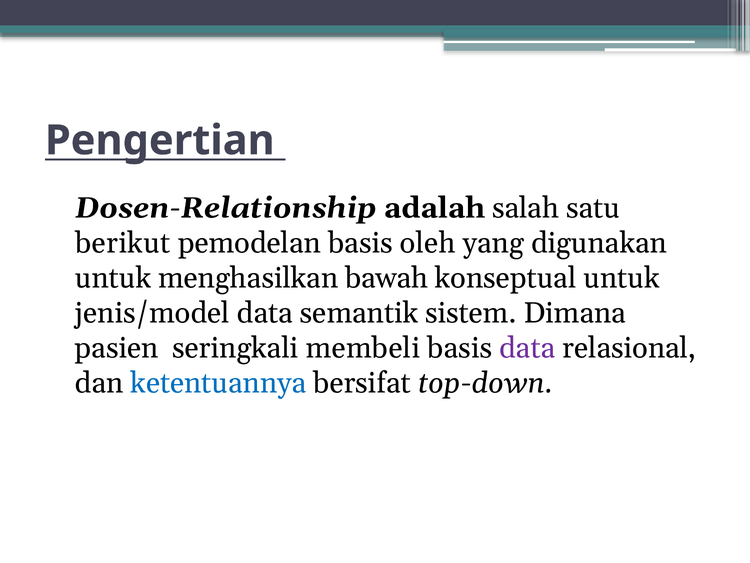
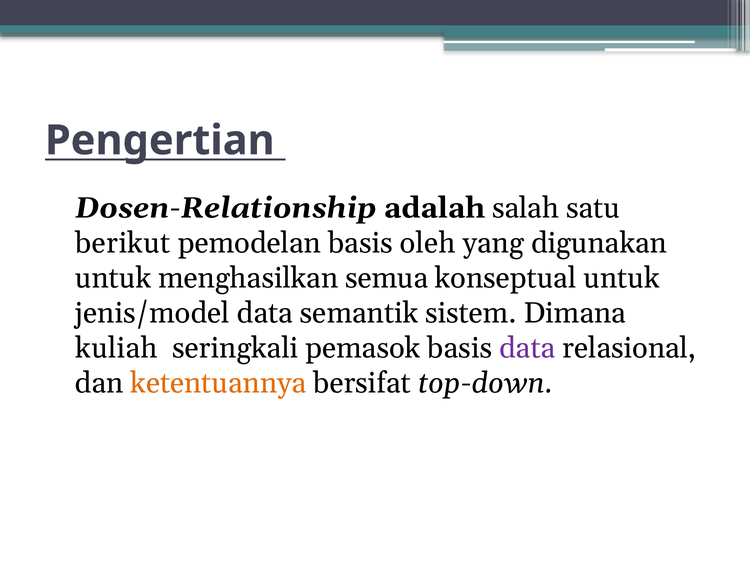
bawah: bawah -> semua
pasien: pasien -> kuliah
membeli: membeli -> pemasok
ketentuannya colour: blue -> orange
